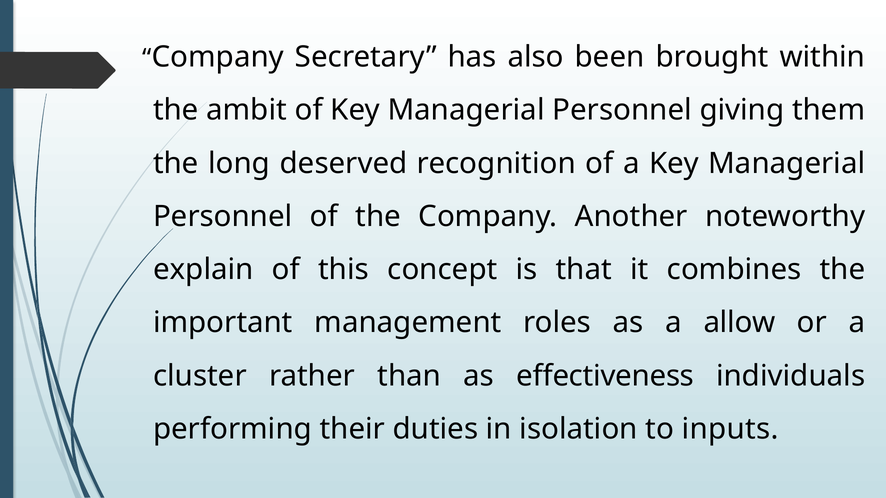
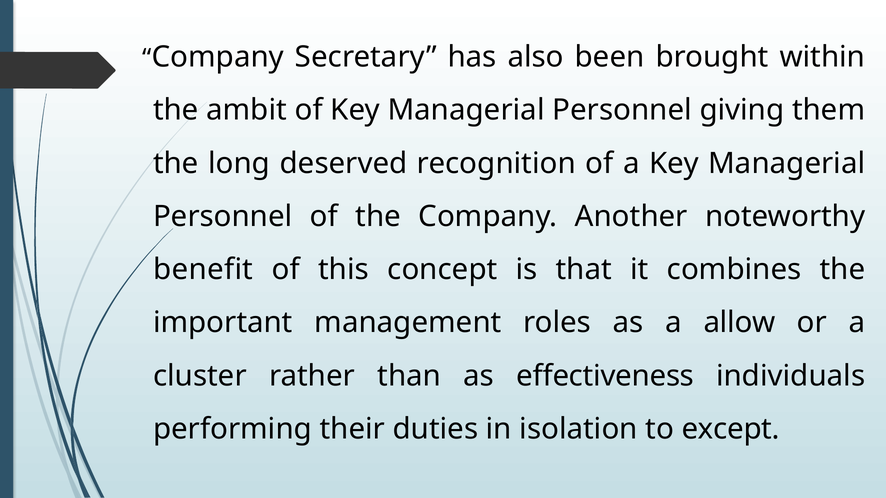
explain: explain -> benefit
inputs: inputs -> except
